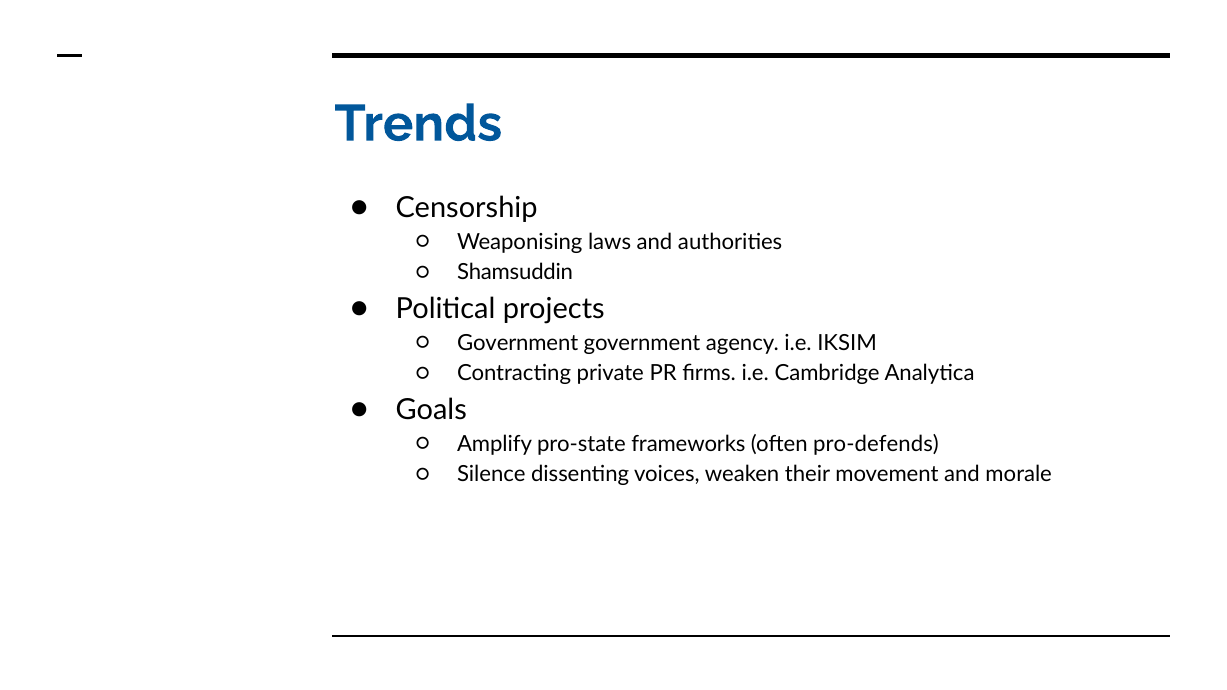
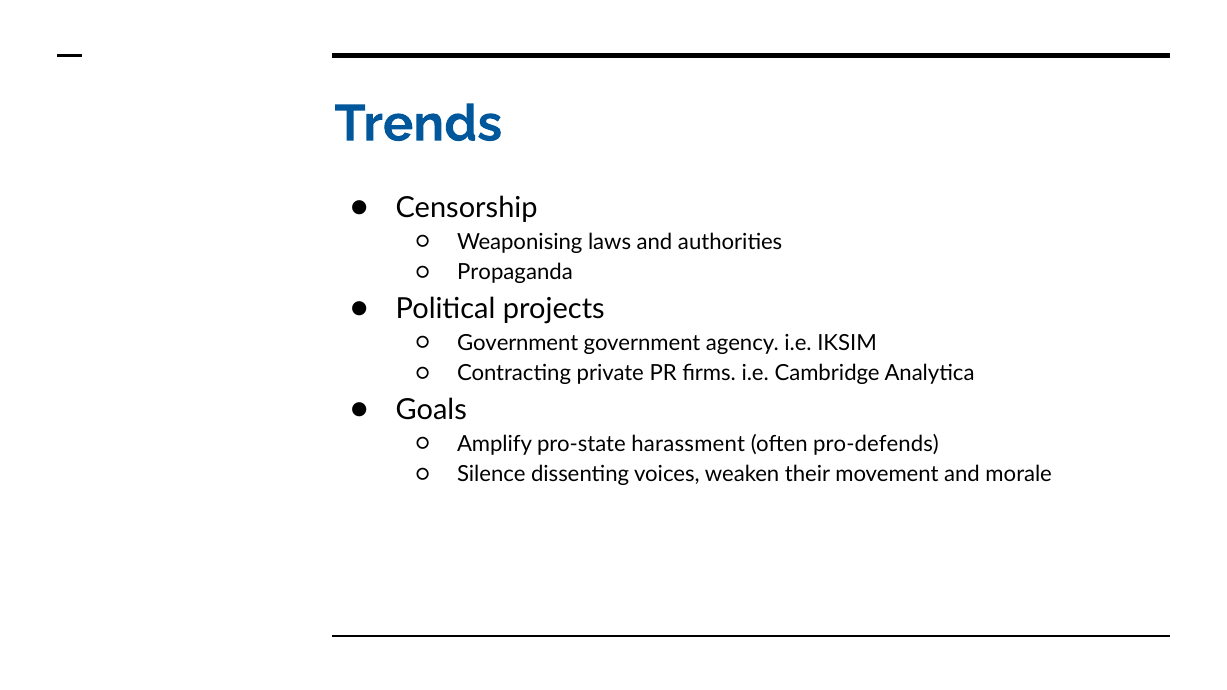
Shamsuddin: Shamsuddin -> Propaganda
frameworks: frameworks -> harassment
